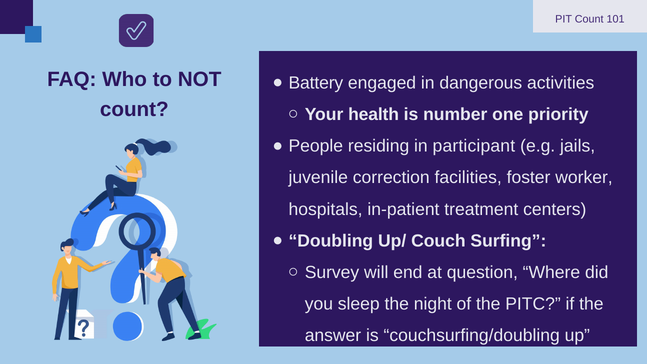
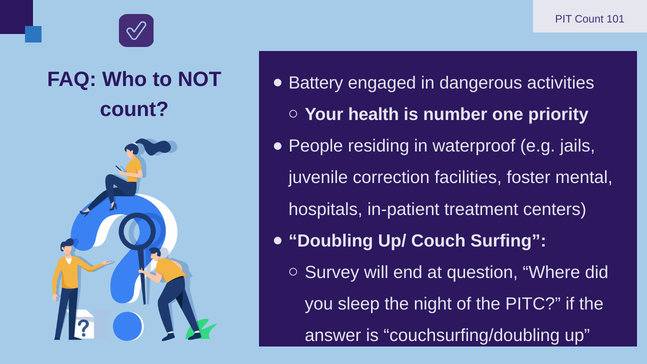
participant: participant -> waterproof
worker: worker -> mental
